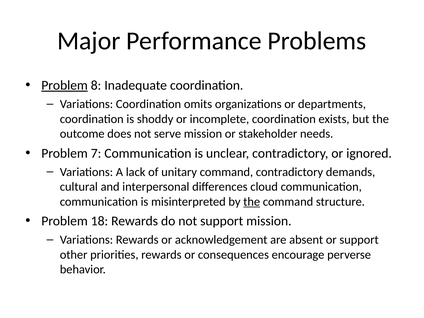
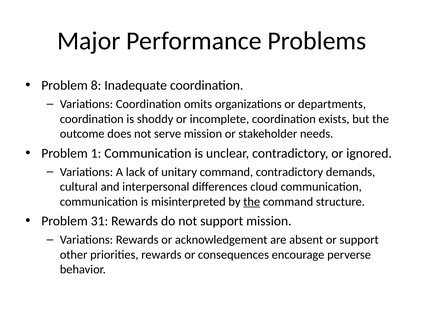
Problem at (65, 85) underline: present -> none
7: 7 -> 1
18: 18 -> 31
